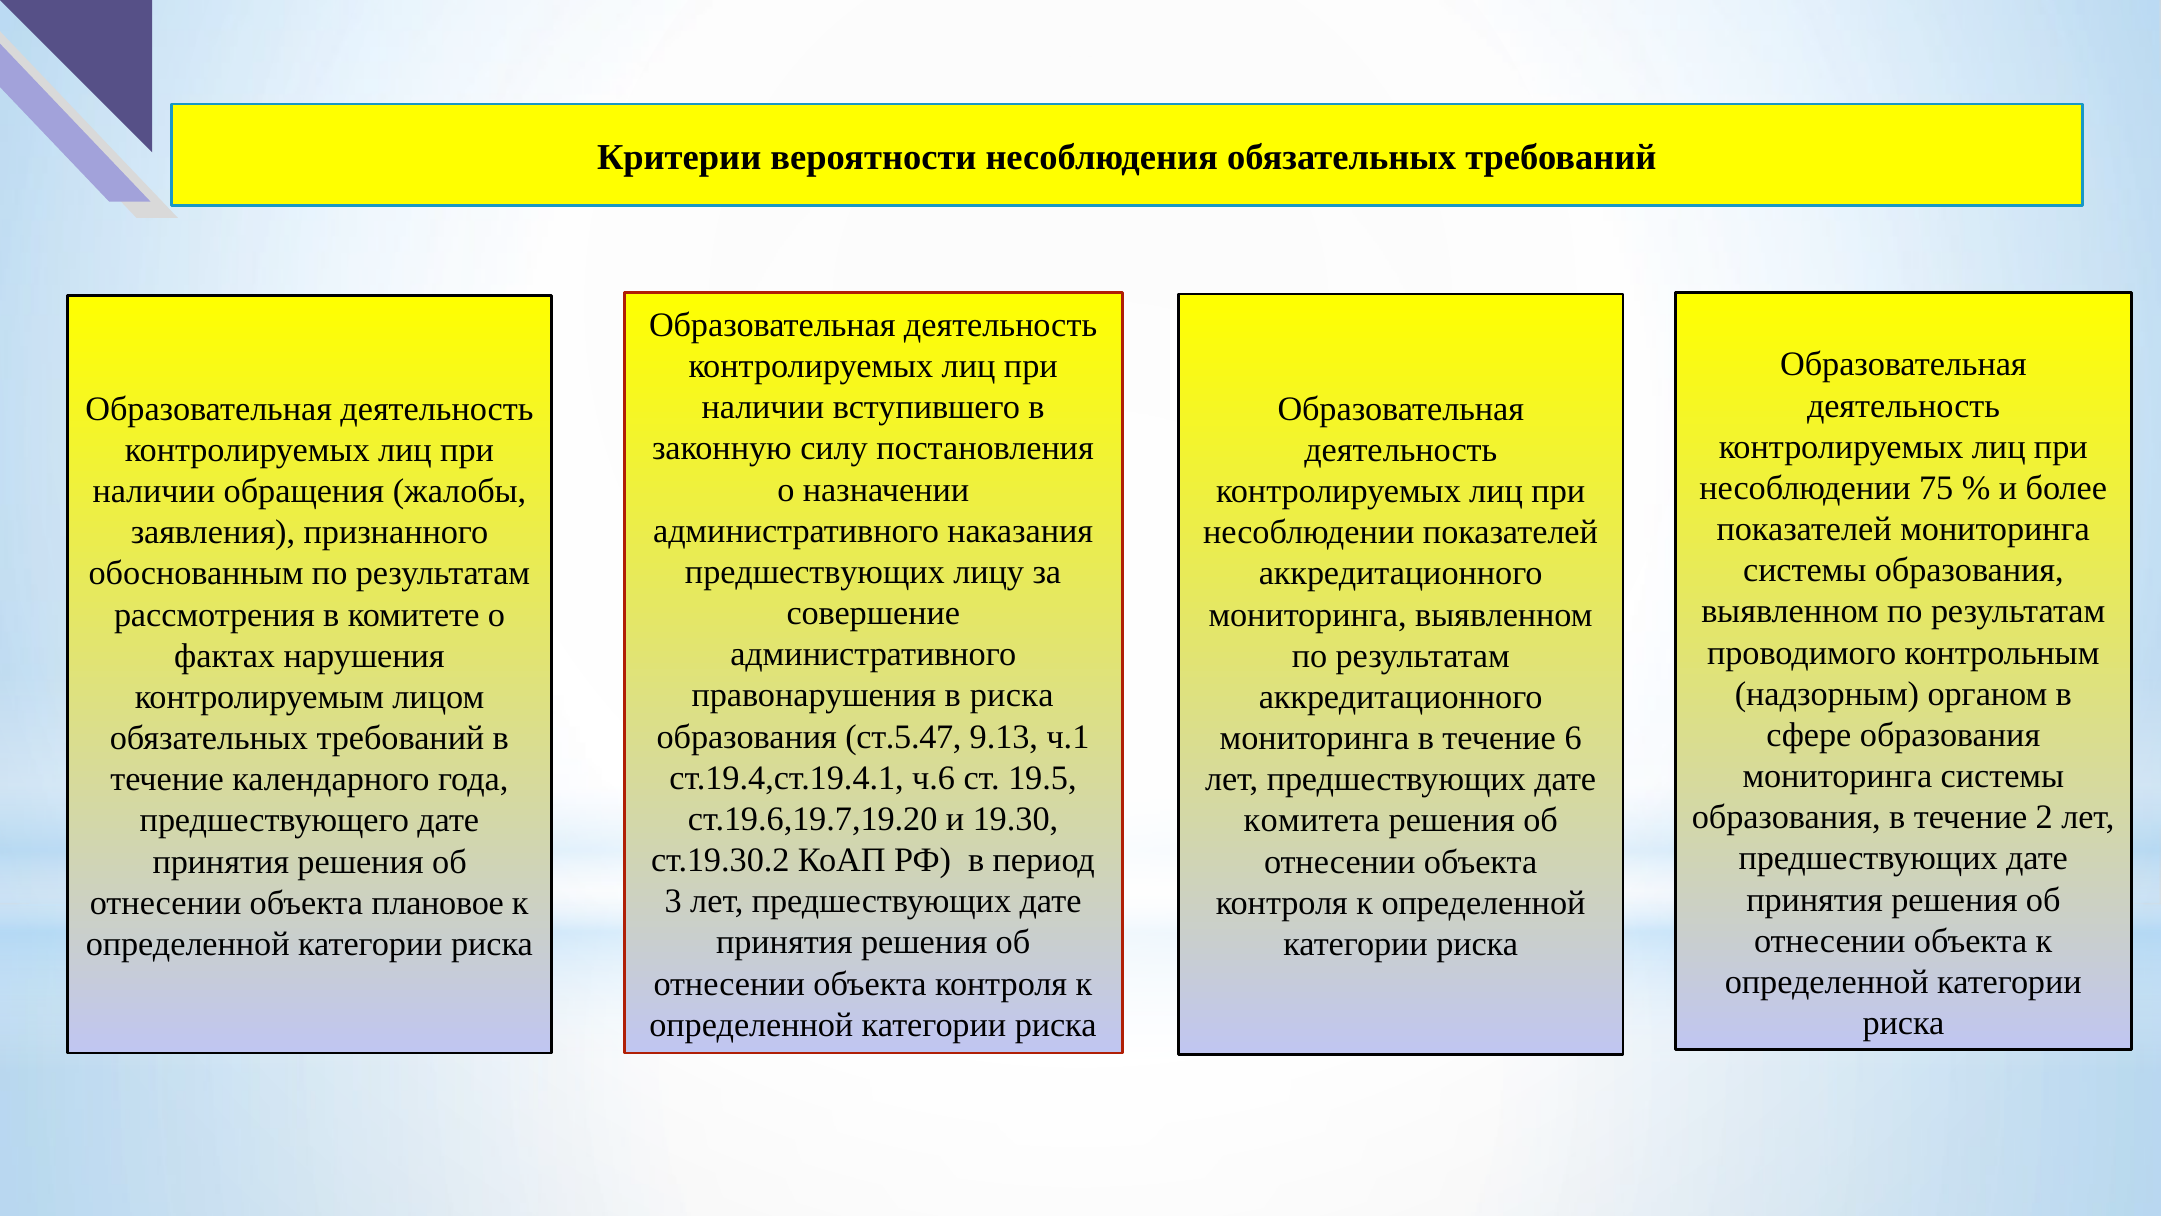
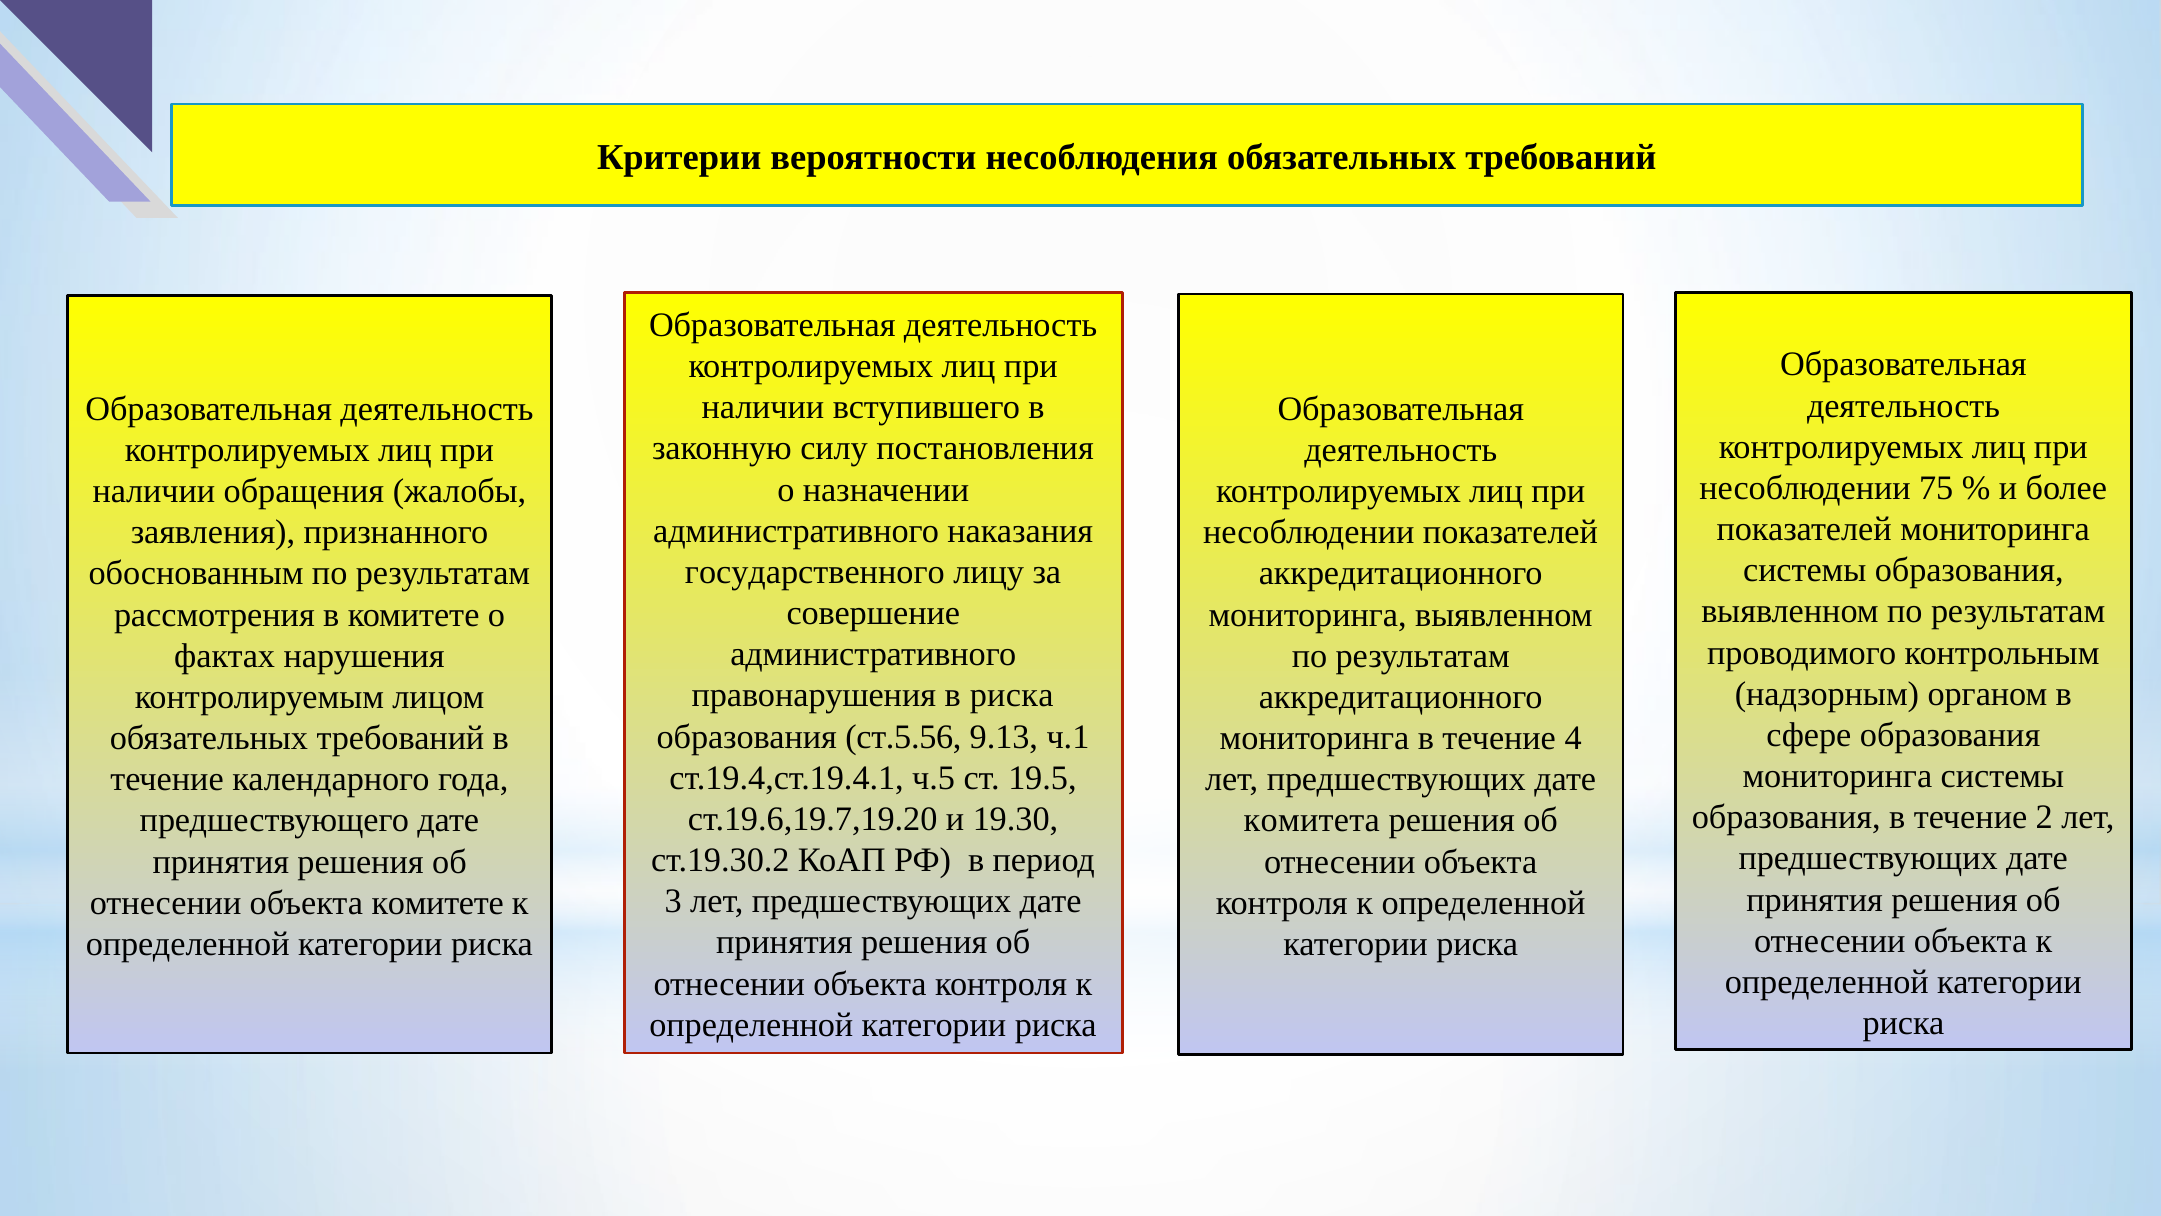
предшествующих at (815, 572): предшествующих -> государственного
ст.5.47: ст.5.47 -> ст.5.56
6: 6 -> 4
ч.6: ч.6 -> ч.5
объекта плановое: плановое -> комитете
